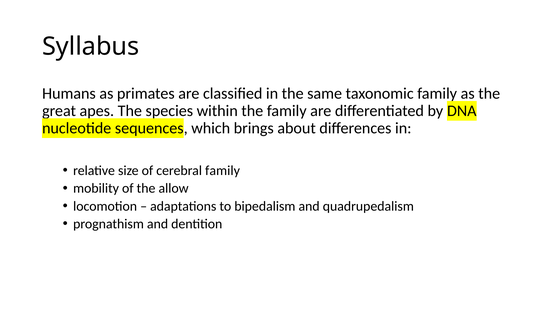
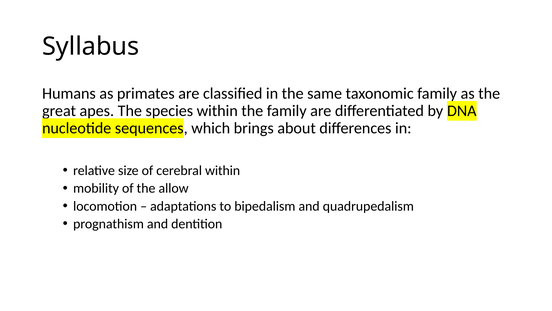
cerebral family: family -> within
